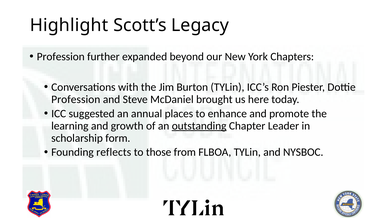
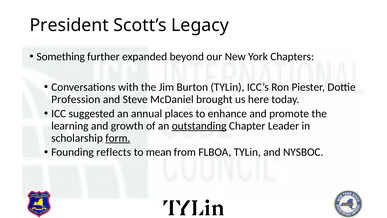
Highlight: Highlight -> President
Profession at (61, 57): Profession -> Something
form underline: none -> present
those: those -> mean
